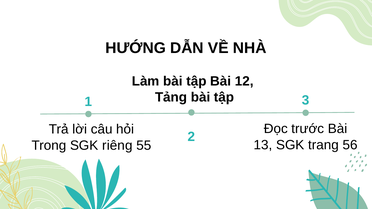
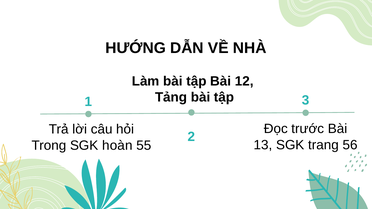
riêng: riêng -> hoàn
